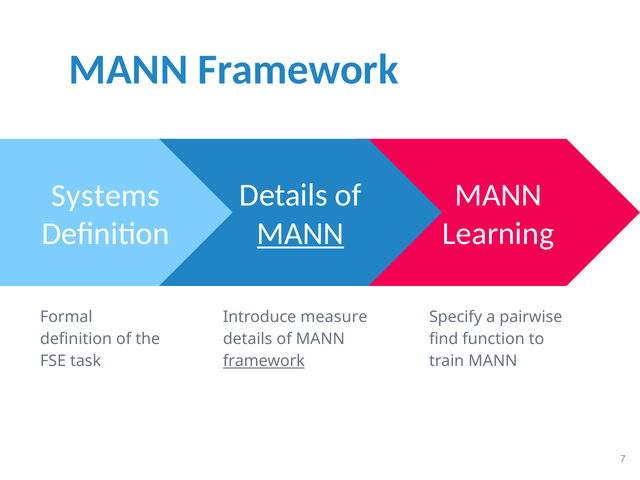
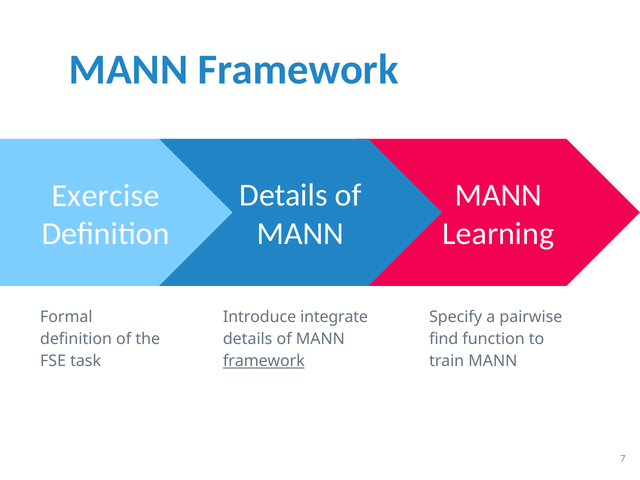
Systems: Systems -> Exercise
MANN at (300, 234) underline: present -> none
measure: measure -> integrate
